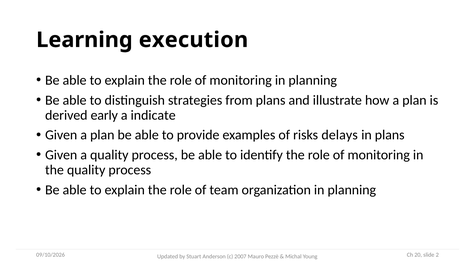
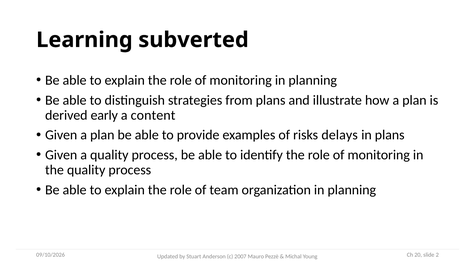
execution: execution -> subverted
indicate: indicate -> content
